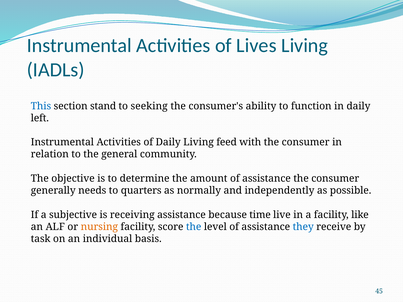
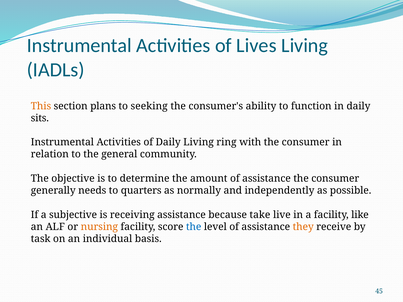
This colour: blue -> orange
stand: stand -> plans
left: left -> sits
feed: feed -> ring
time: time -> take
they colour: blue -> orange
